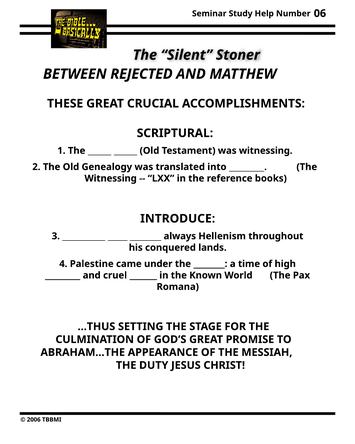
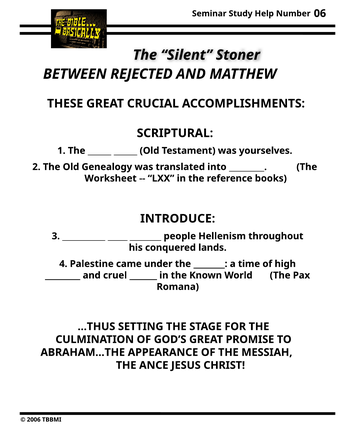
was witnessing: witnessing -> yourselves
Witnessing at (111, 178): Witnessing -> Worksheet
always: always -> people
DUTY: DUTY -> ANCE
